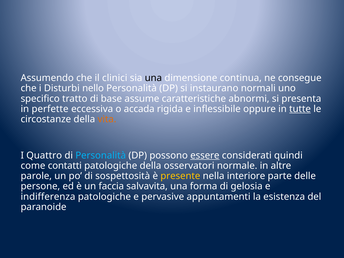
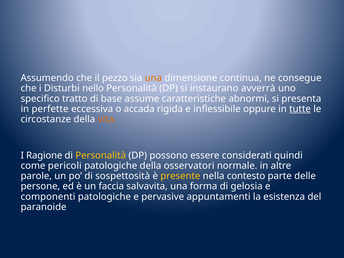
clinici: clinici -> pezzo
una at (153, 78) colour: black -> orange
normali: normali -> avverrà
Quattro: Quattro -> Ragione
Personalità at (101, 155) colour: light blue -> yellow
essere underline: present -> none
contatti: contatti -> pericoli
interiore: interiore -> contesto
indifferenza: indifferenza -> componenti
